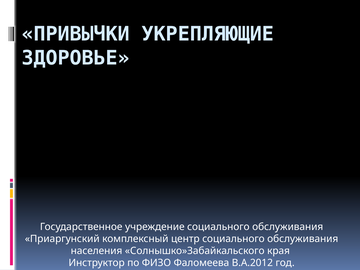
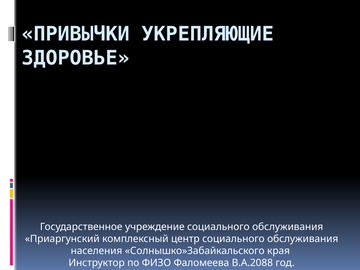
В.А.2012: В.А.2012 -> В.А.2088
